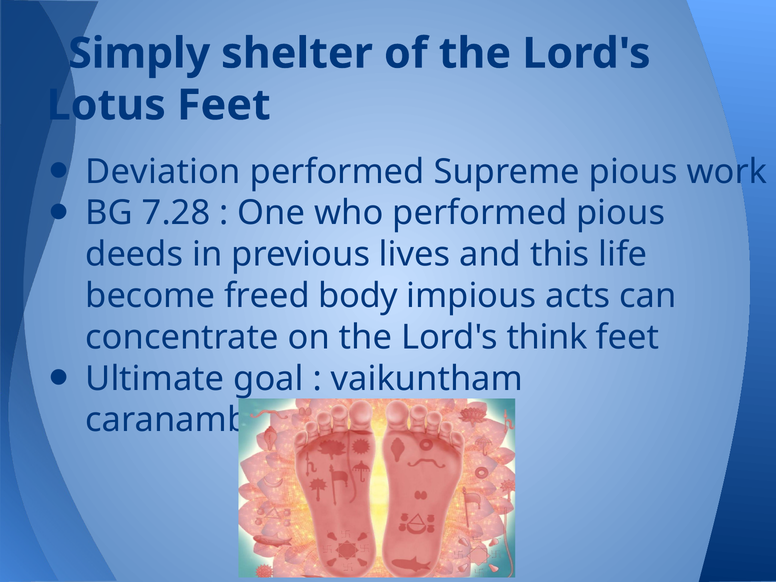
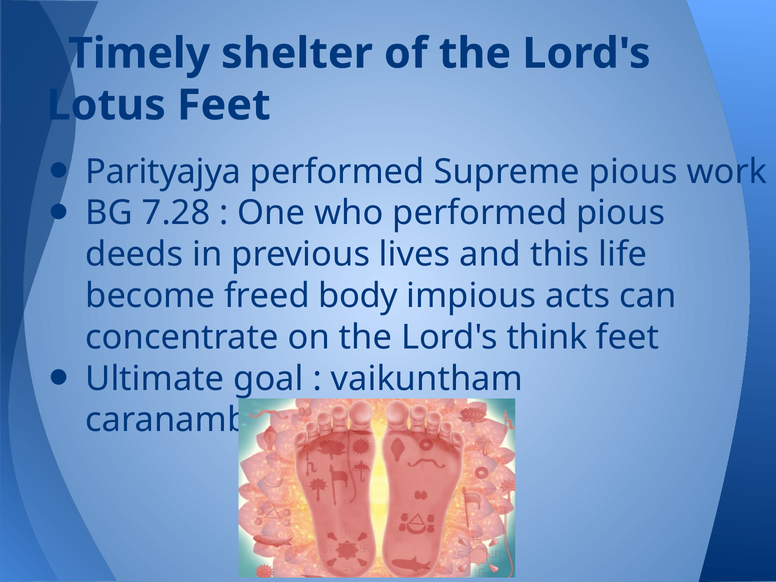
Simply: Simply -> Timely
Deviation: Deviation -> Parityajya
